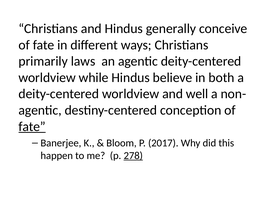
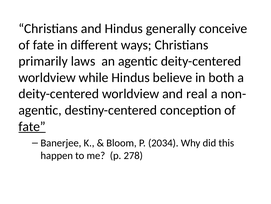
well: well -> real
2017: 2017 -> 2034
278 underline: present -> none
